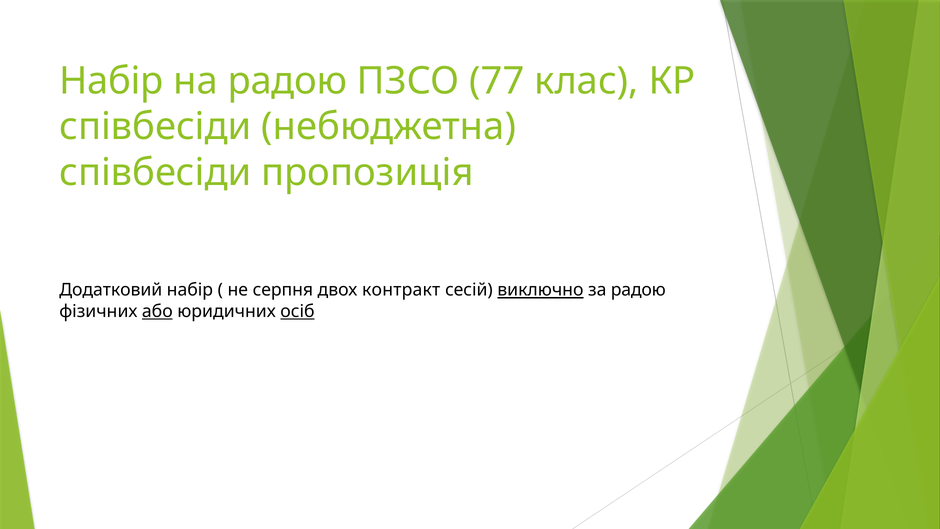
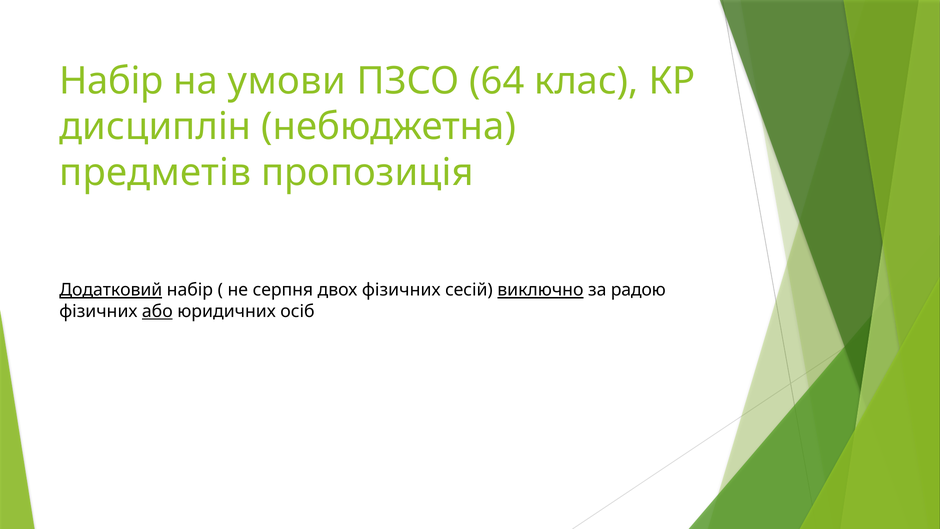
на радою: радою -> умови
77: 77 -> 64
співбесіди at (155, 127): співбесіди -> дисциплін
співбесіди at (155, 173): співбесіди -> предметів
Додатковий underline: none -> present
двох контракт: контракт -> фізичних
осіб underline: present -> none
